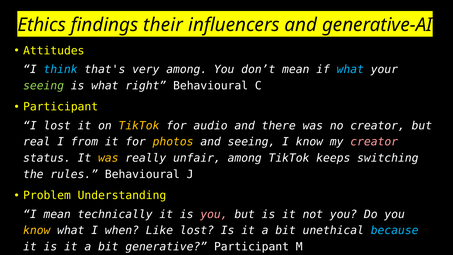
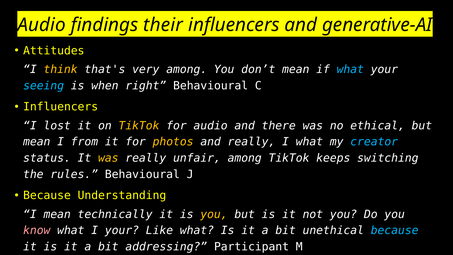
Ethics at (42, 25): Ethics -> Audio
think colour: light blue -> yellow
seeing at (44, 86) colour: light green -> light blue
is what: what -> when
Participant at (61, 107): Participant -> Influencers
no creator: creator -> ethical
real at (37, 142): real -> mean
and seeing: seeing -> really
I know: know -> what
creator at (374, 142) colour: pink -> light blue
Problem at (47, 195): Problem -> Because
you at (214, 214) colour: pink -> yellow
know at (37, 230) colour: yellow -> pink
I when: when -> your
Like lost: lost -> what
generative: generative -> addressing
